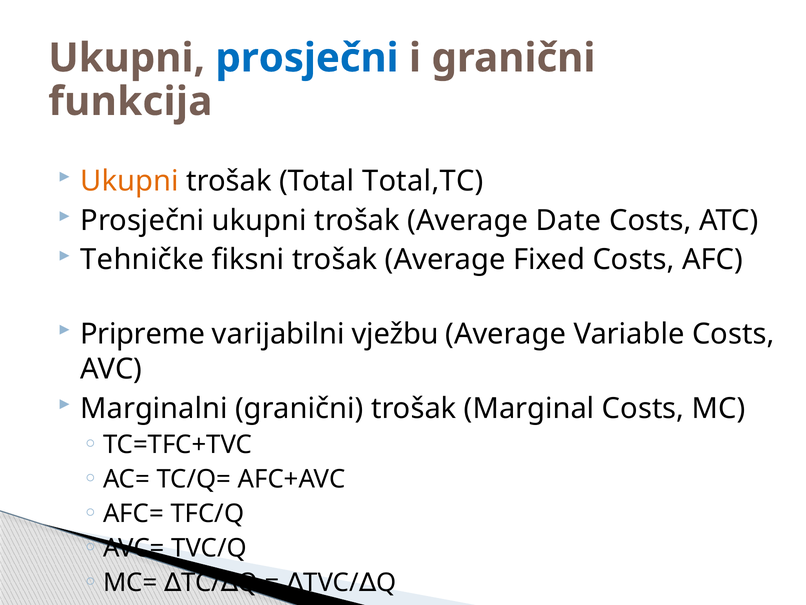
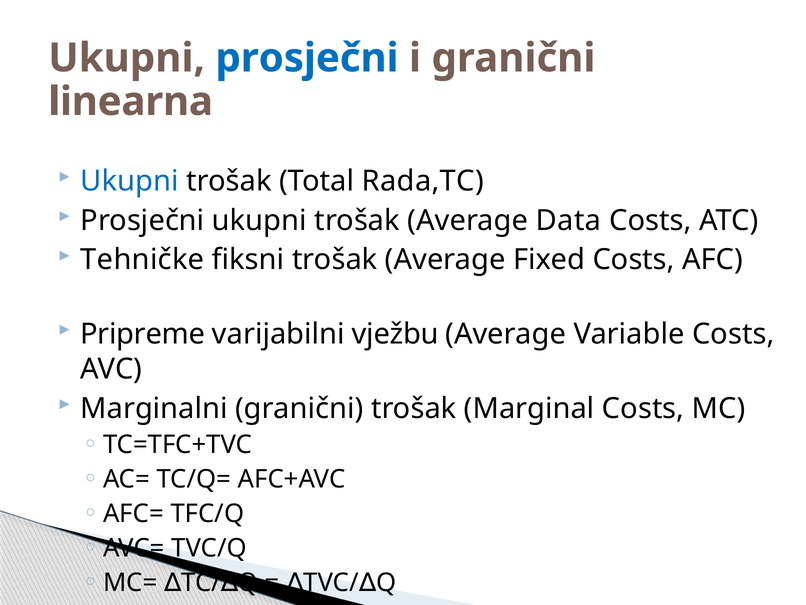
funkcija: funkcija -> linearna
Ukupni at (130, 181) colour: orange -> blue
Total,TC: Total,TC -> Rada,TC
Date: Date -> Data
